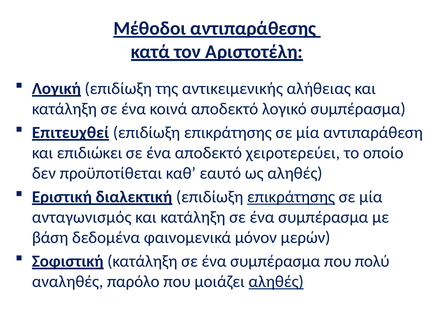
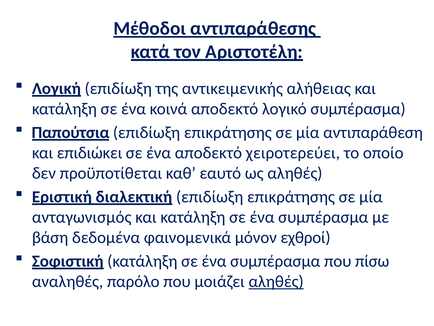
Επιτευχθεί: Επιτευχθεί -> Παπούτσια
επικράτησης at (291, 197) underline: present -> none
μερών: μερών -> εχθροί
πολύ: πολύ -> πίσω
